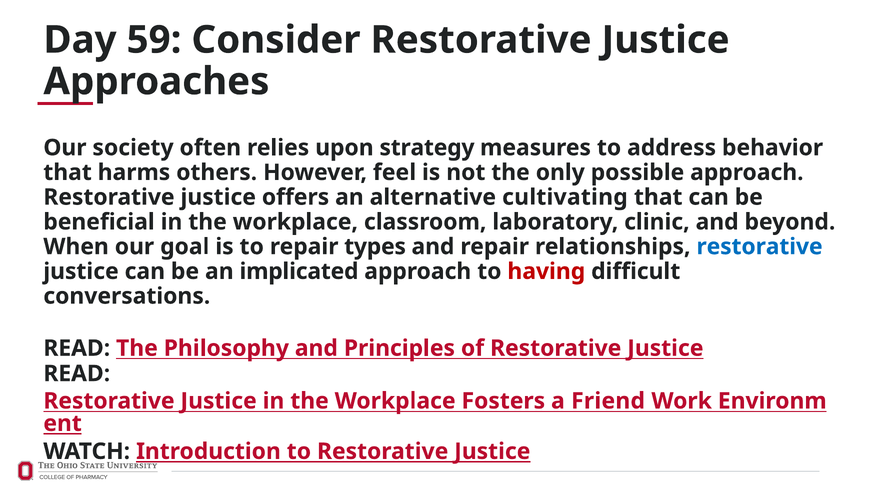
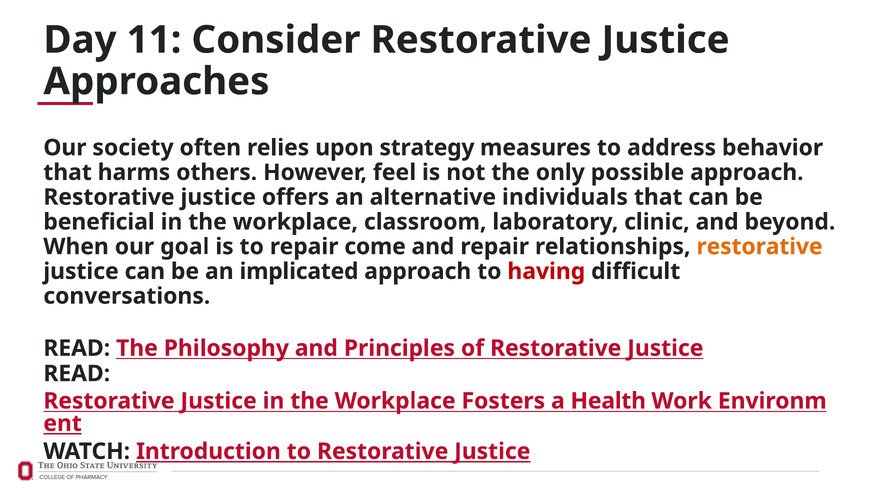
59: 59 -> 11
cultivating: cultivating -> individuals
types: types -> come
restorative at (760, 247) colour: blue -> orange
Friend: Friend -> Health
